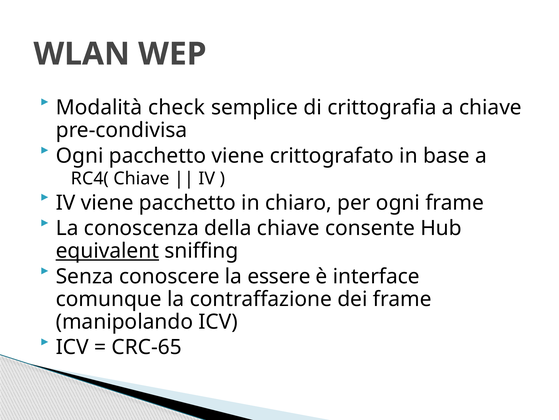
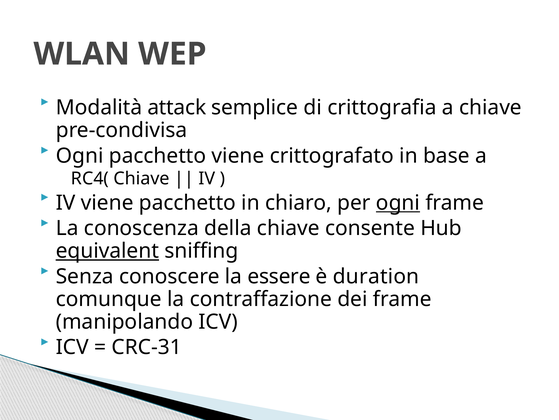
check: check -> attack
ogni at (398, 202) underline: none -> present
interface: interface -> duration
CRC-65: CRC-65 -> CRC-31
